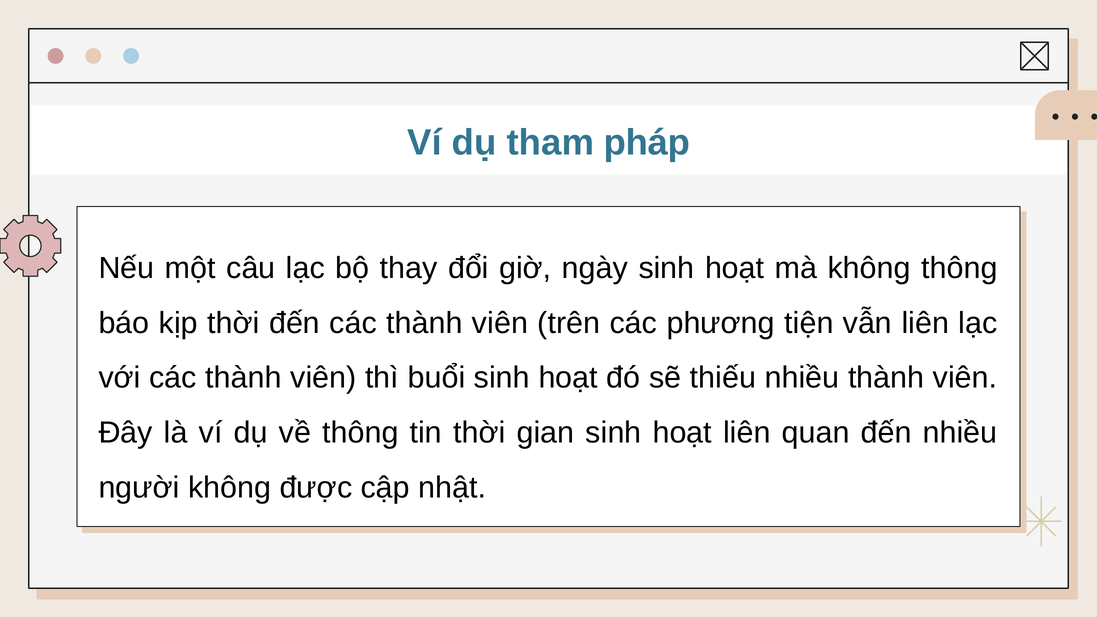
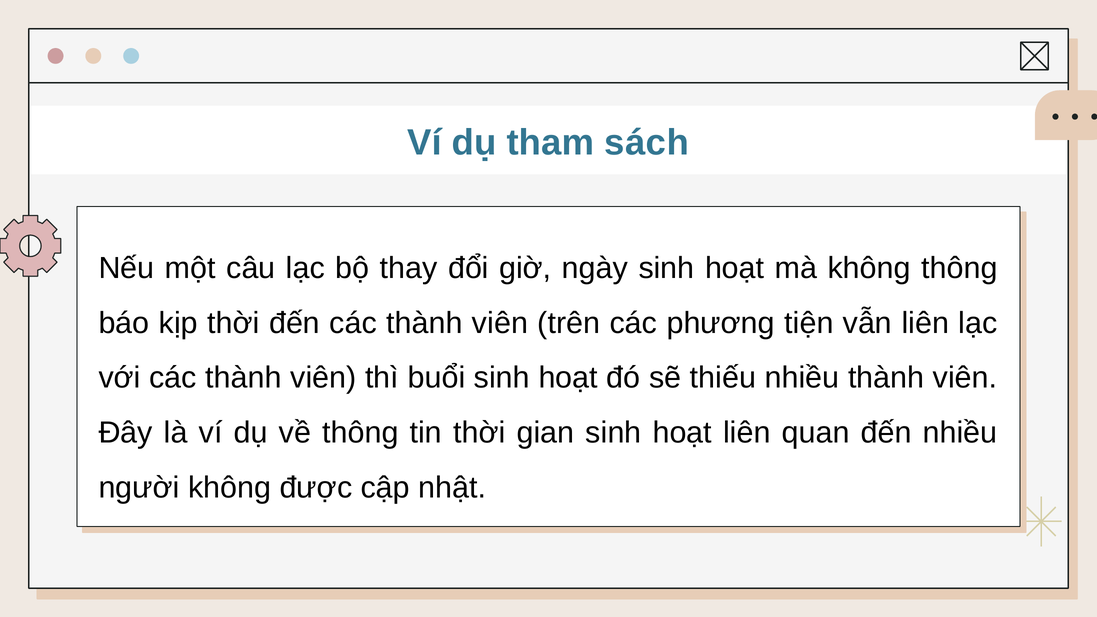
pháp: pháp -> sách
